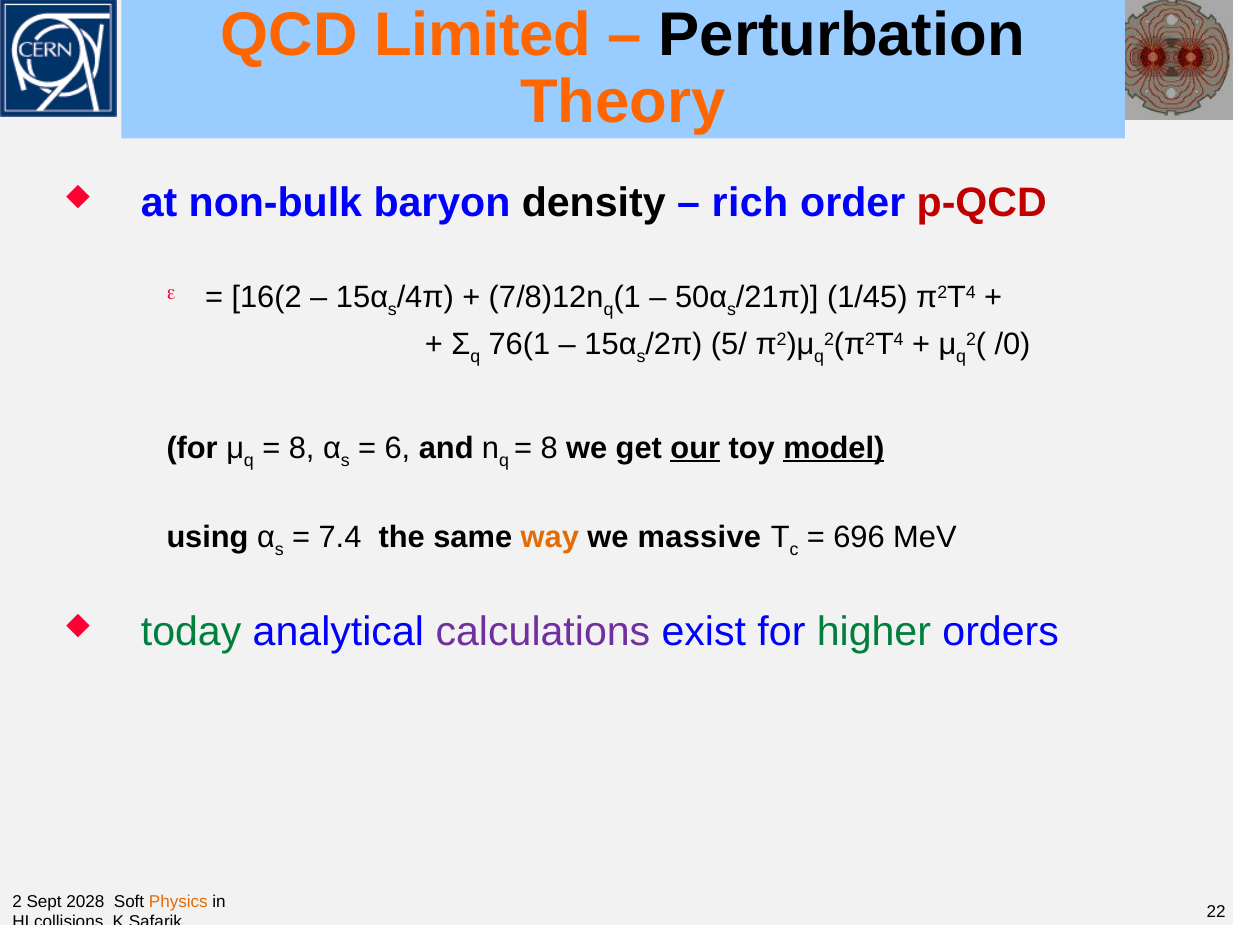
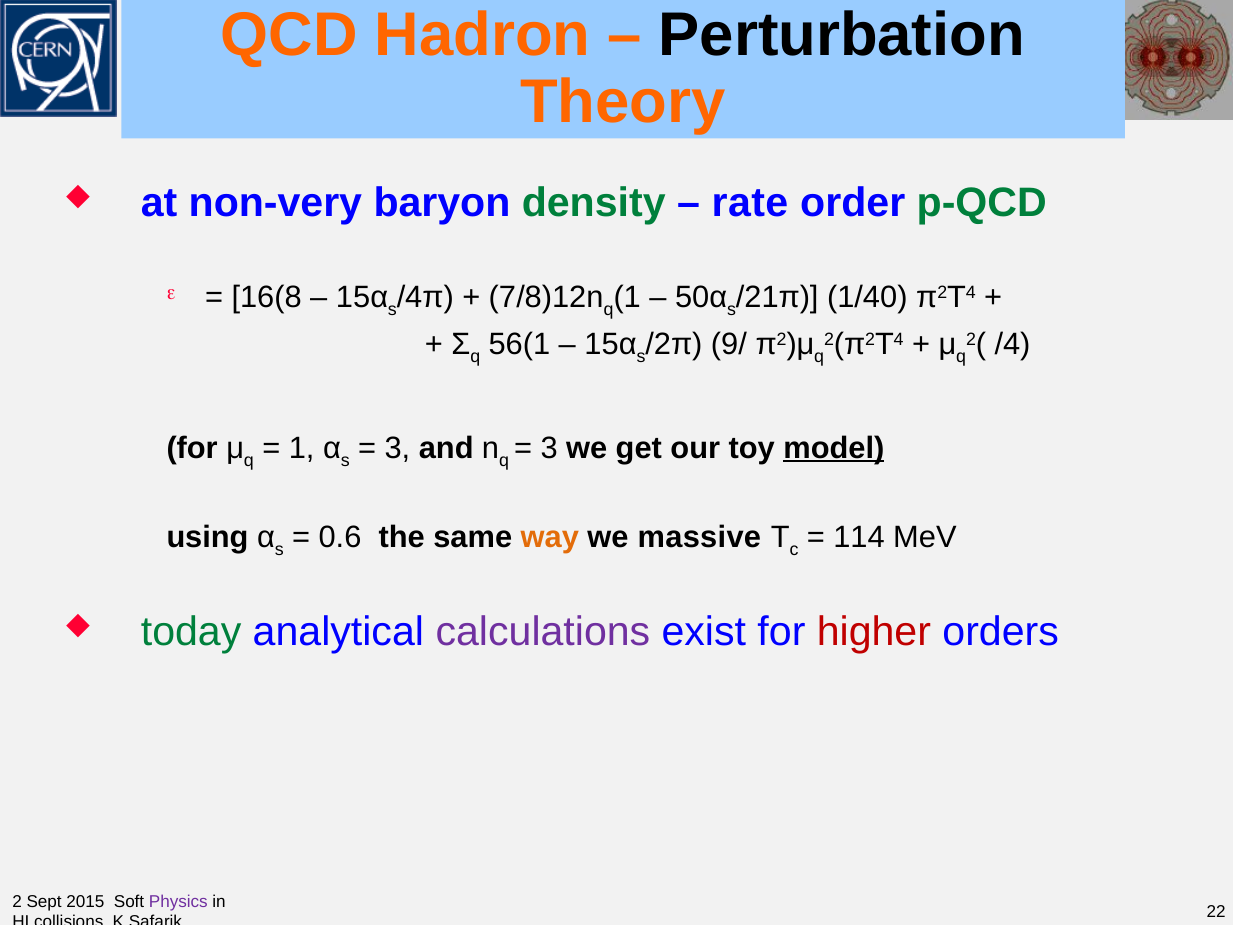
Limited: Limited -> Hadron
non-bulk: non-bulk -> non-very
density colour: black -> green
rich: rich -> rate
p-QCD colour: red -> green
16(2: 16(2 -> 16(8
1/45: 1/45 -> 1/40
76(1: 76(1 -> 56(1
5/: 5/ -> 9/
/0: /0 -> /4
8 at (302, 448): 8 -> 1
6 at (397, 448): 6 -> 3
8 at (549, 448): 8 -> 3
our underline: present -> none
7.4: 7.4 -> 0.6
696: 696 -> 114
higher colour: green -> red
2028: 2028 -> 2015
Physics colour: orange -> purple
